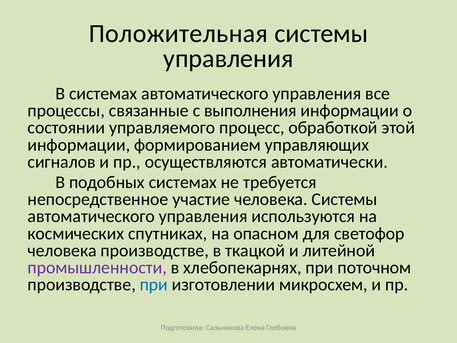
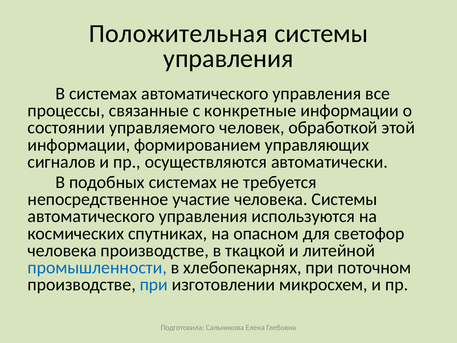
выполнения: выполнения -> конкретные
процесс: процесс -> человек
промышленности colour: purple -> blue
